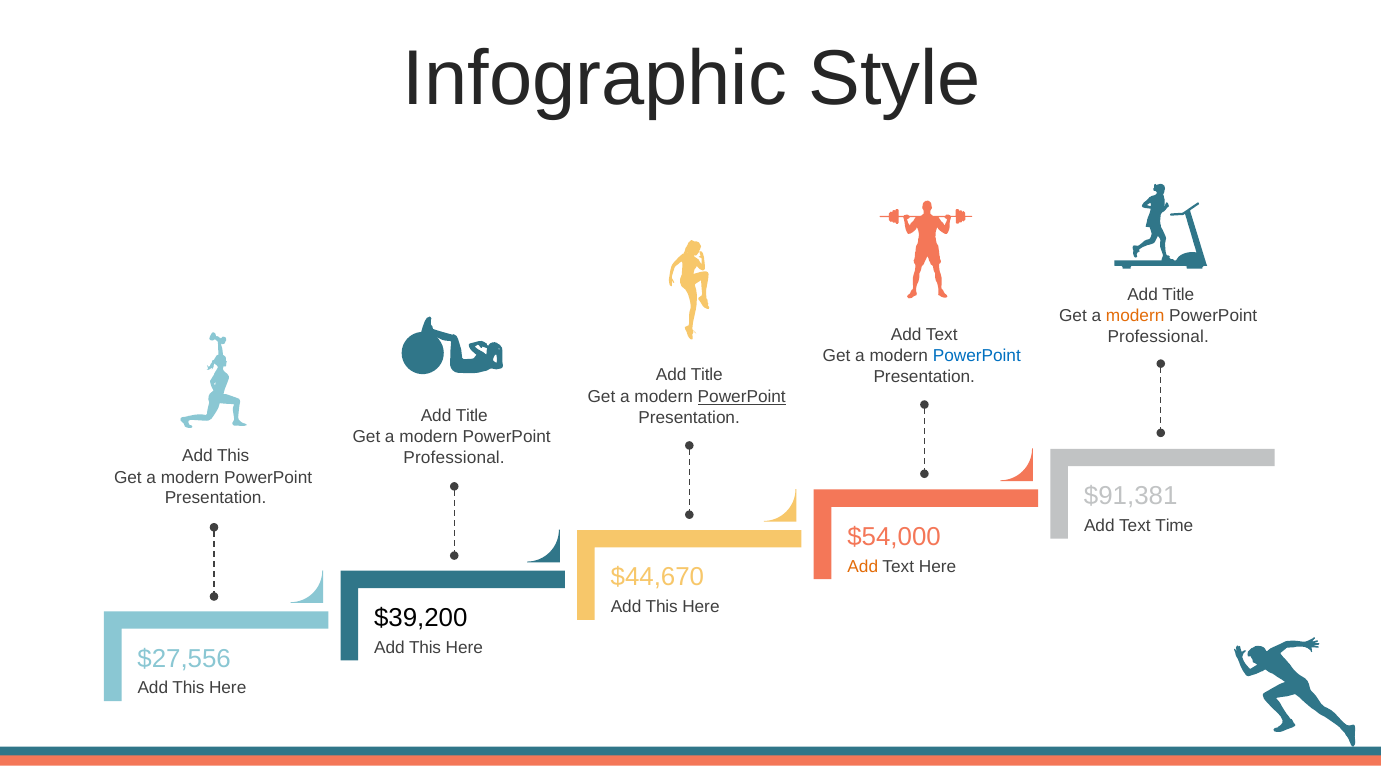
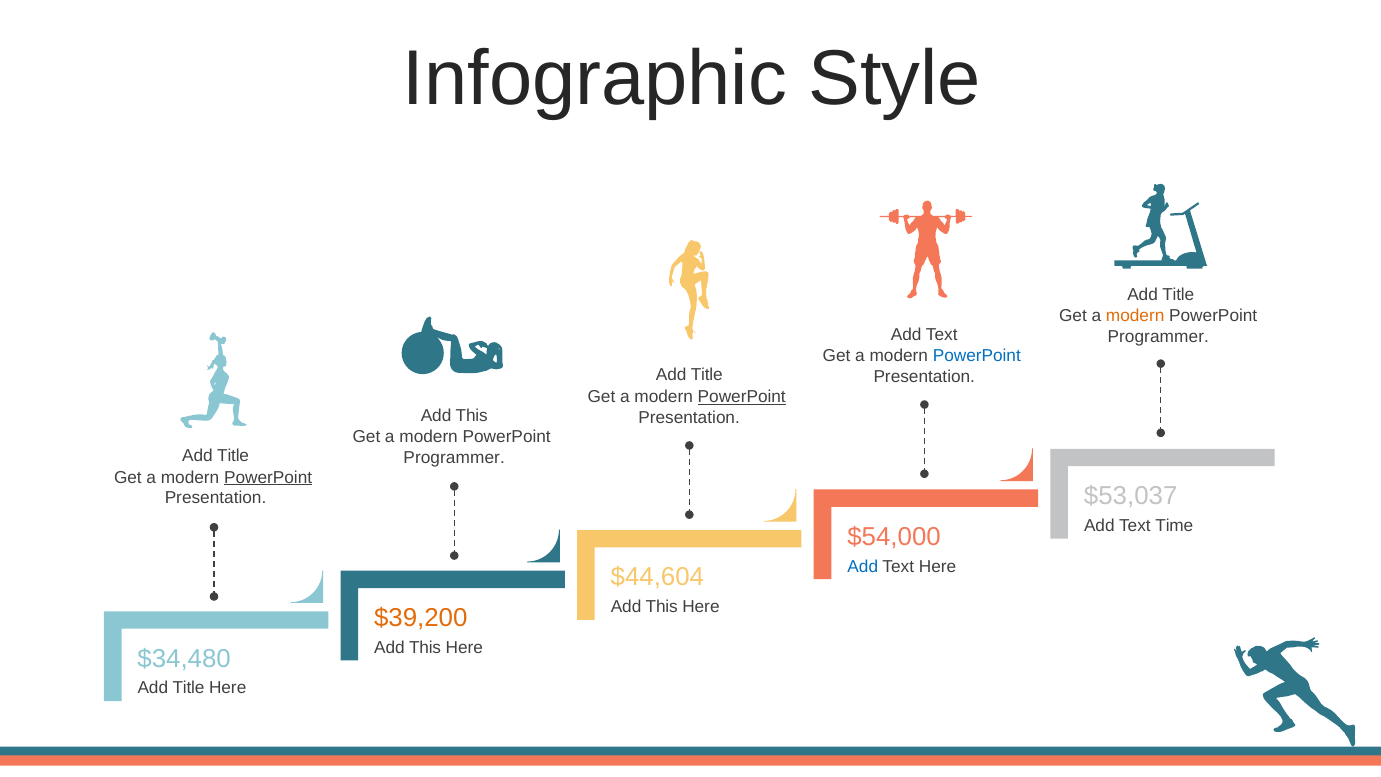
Professional at (1158, 336): Professional -> Programmer
Title at (472, 416): Title -> This
This at (233, 456): This -> Title
Professional at (454, 458): Professional -> Programmer
PowerPoint at (268, 477) underline: none -> present
$91,381: $91,381 -> $53,037
Add at (863, 566) colour: orange -> blue
$44,670: $44,670 -> $44,604
$39,200 colour: black -> orange
$27,556: $27,556 -> $34,480
This at (188, 688): This -> Title
